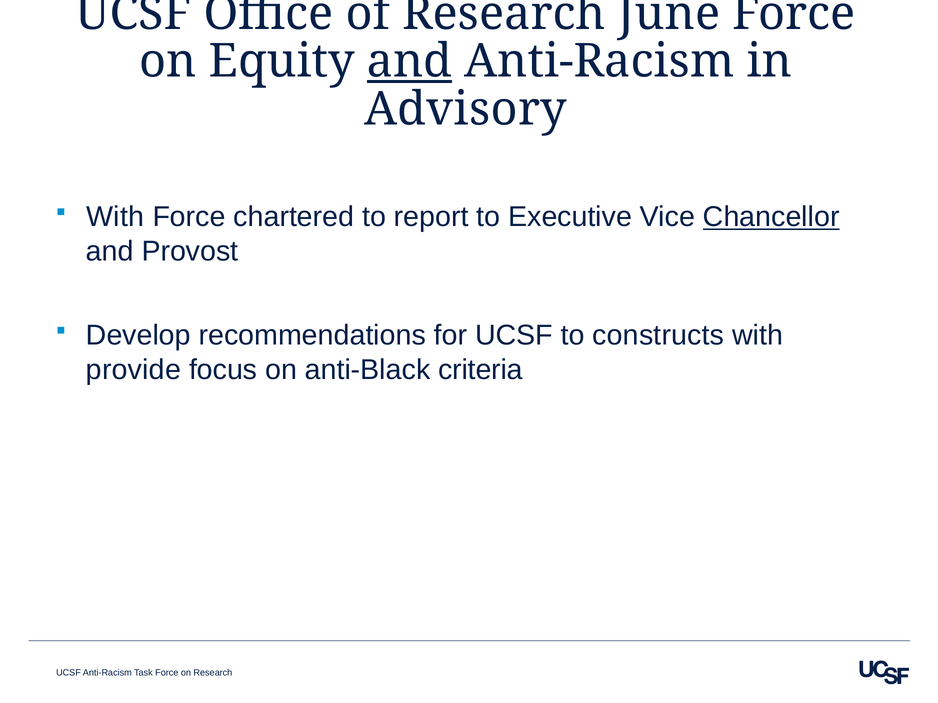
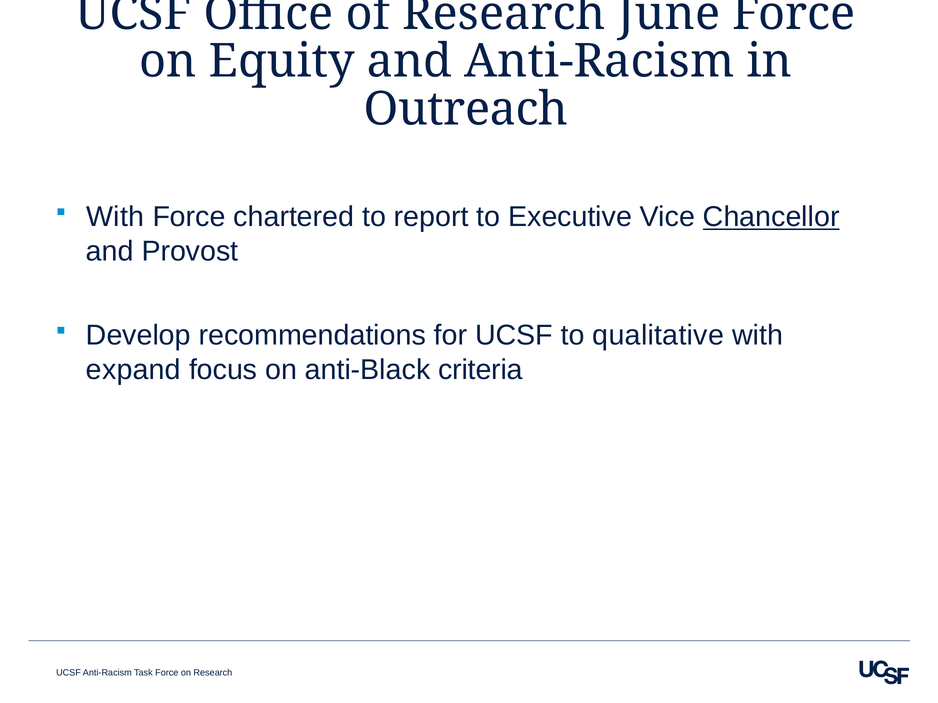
and at (409, 62) underline: present -> none
Advisory: Advisory -> Outreach
constructs: constructs -> qualitative
provide: provide -> expand
